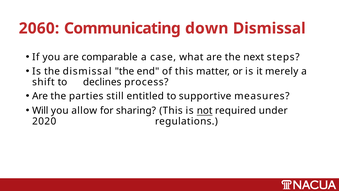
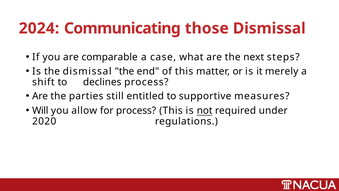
2060: 2060 -> 2024
down: down -> those
for sharing: sharing -> process
